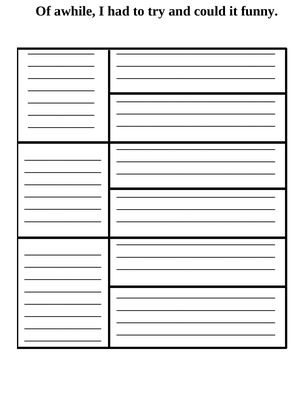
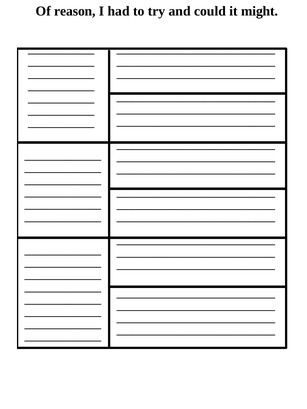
awhile: awhile -> reason
funny: funny -> might
